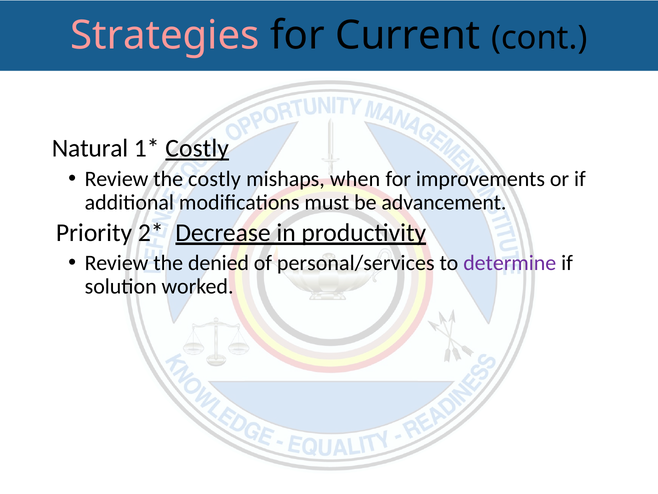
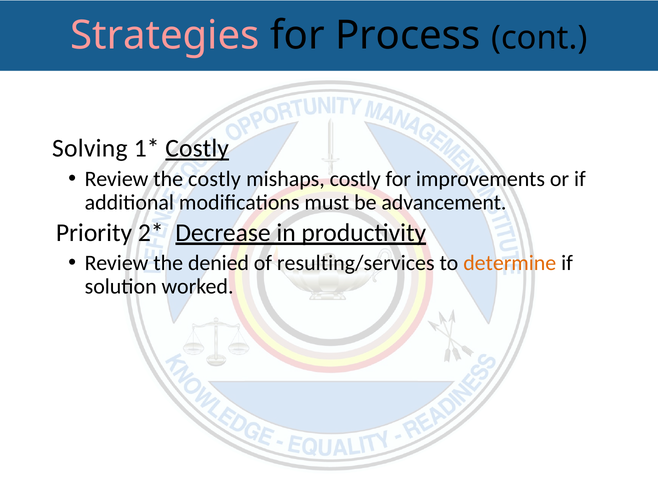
Current: Current -> Process
Natural: Natural -> Solving
mishaps when: when -> costly
personal/services: personal/services -> resulting/services
determine colour: purple -> orange
